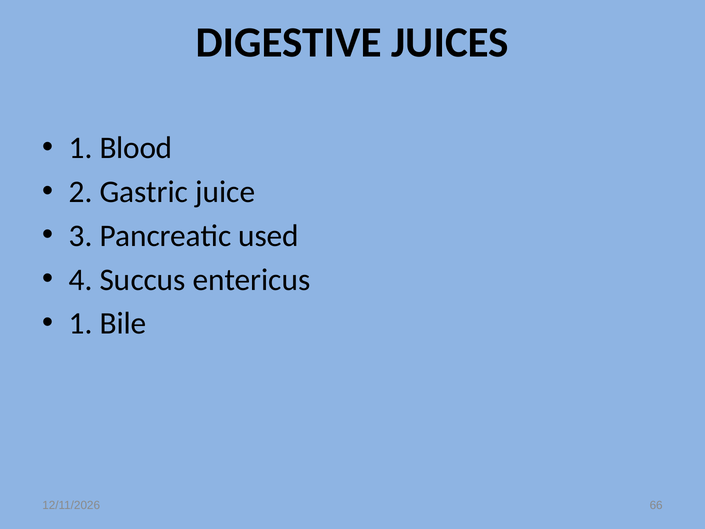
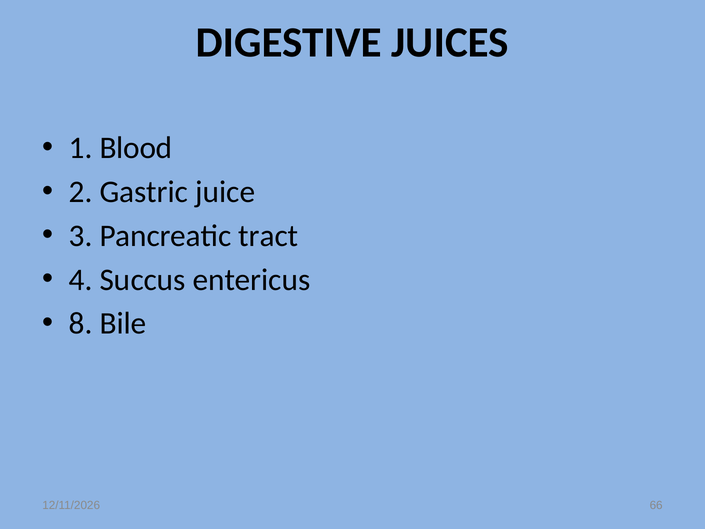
used: used -> tract
1 at (81, 323): 1 -> 8
